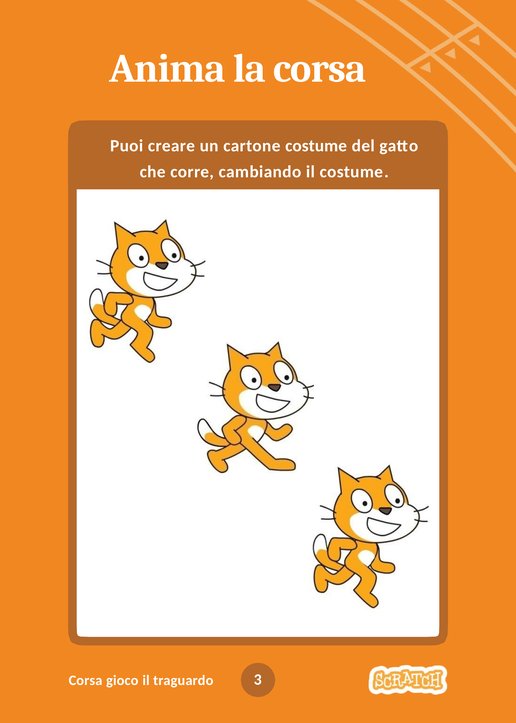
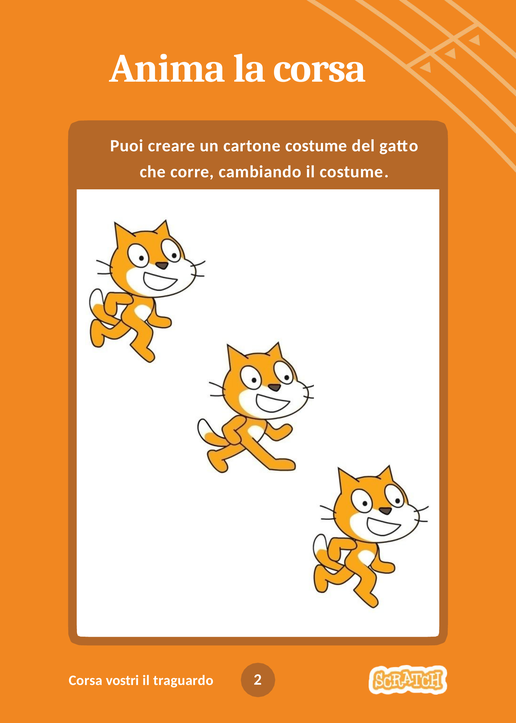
gioco: gioco -> vostri
3: 3 -> 2
